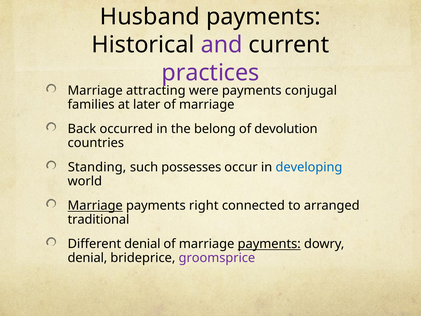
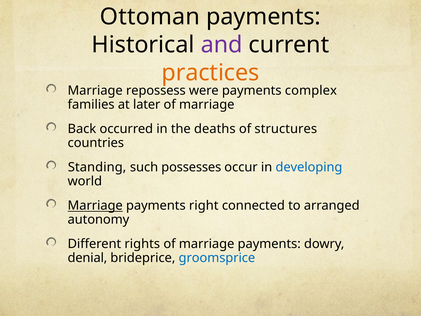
Husband: Husband -> Ottoman
practices colour: purple -> orange
attracting: attracting -> repossess
conjugal: conjugal -> complex
belong: belong -> deaths
devolution: devolution -> structures
traditional: traditional -> autonomy
Different denial: denial -> rights
payments at (269, 244) underline: present -> none
groomsprice colour: purple -> blue
